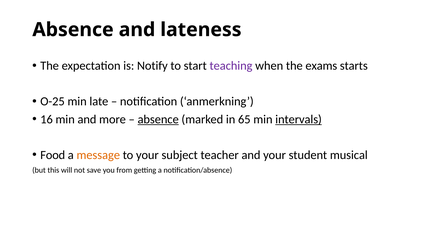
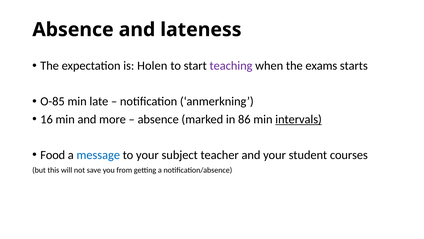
Notify: Notify -> Holen
O-25: O-25 -> O-85
absence at (158, 119) underline: present -> none
65: 65 -> 86
message colour: orange -> blue
musical: musical -> courses
